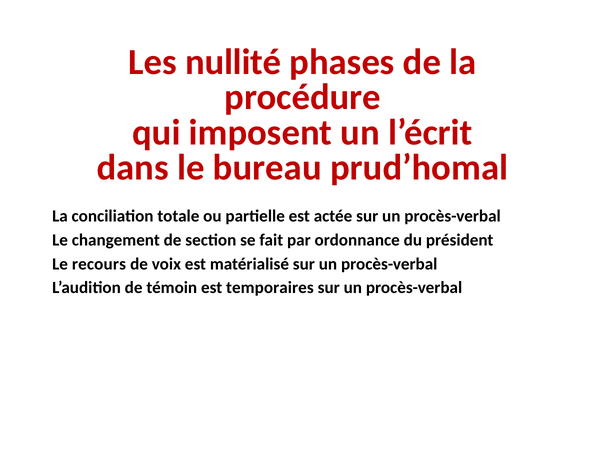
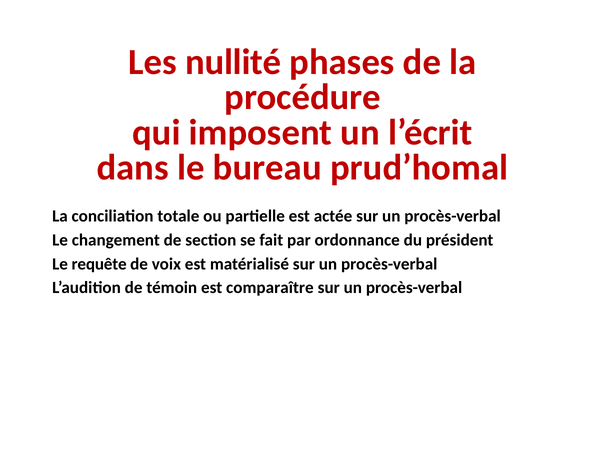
recours: recours -> requête
temporaires: temporaires -> comparaître
